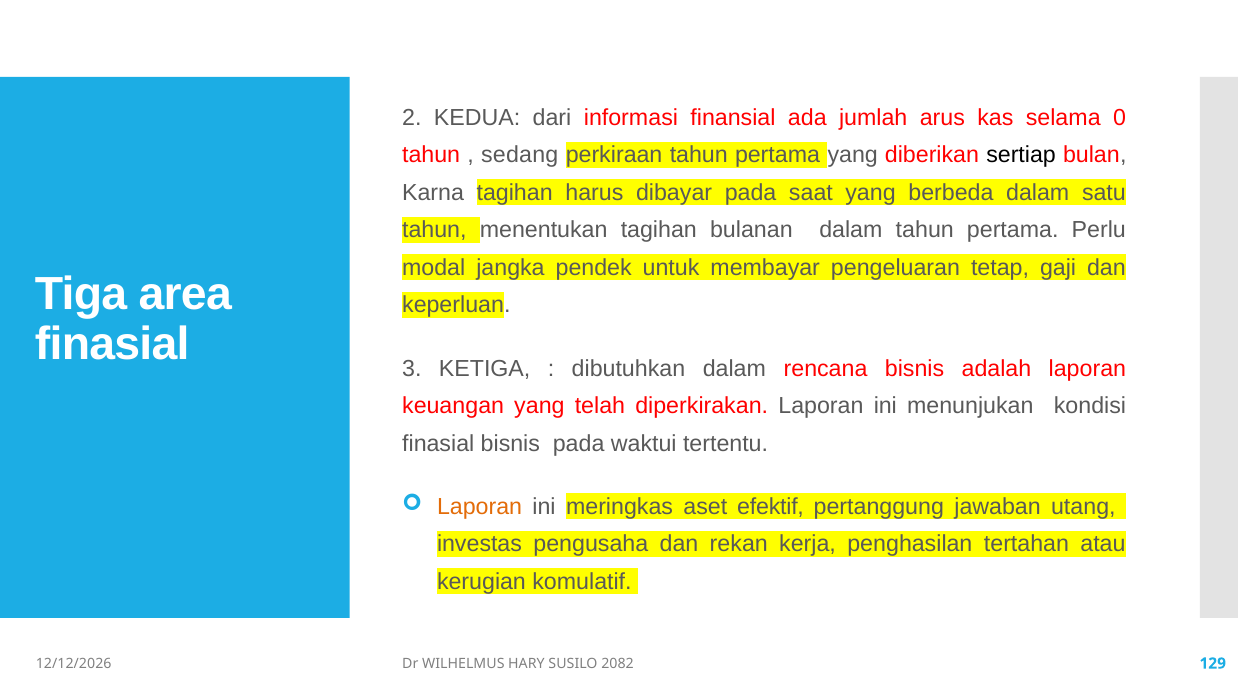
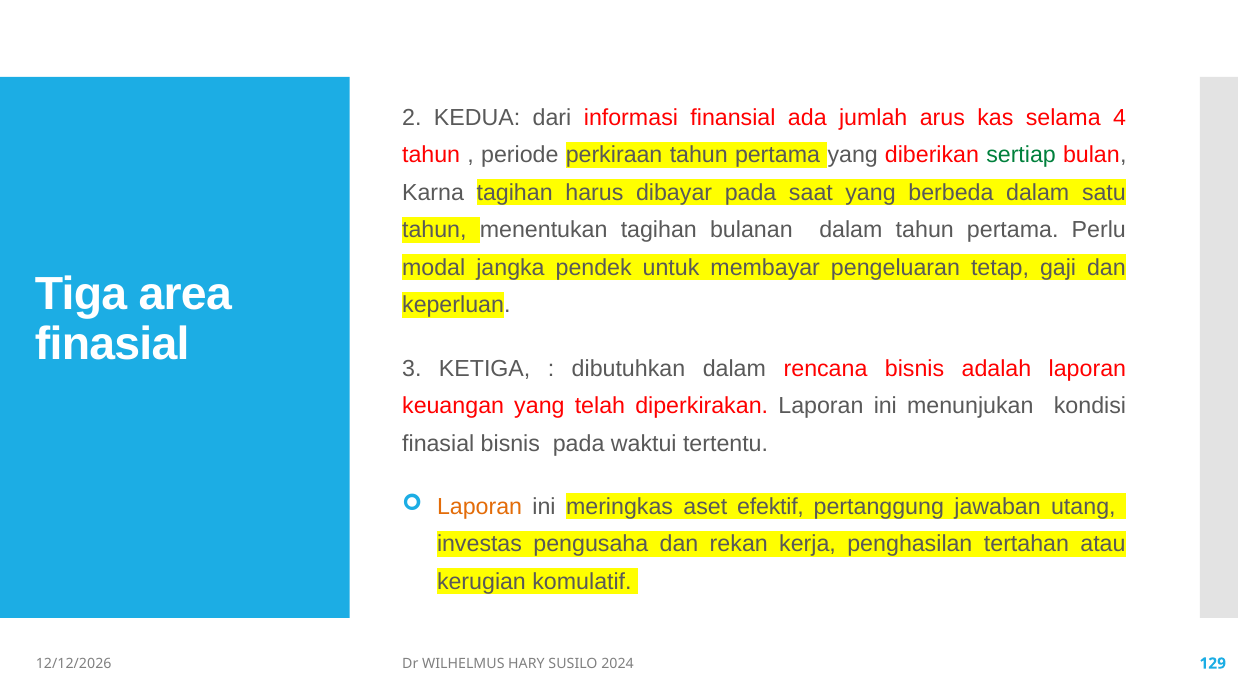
0: 0 -> 4
sedang: sedang -> periode
sertiap colour: black -> green
2082: 2082 -> 2024
